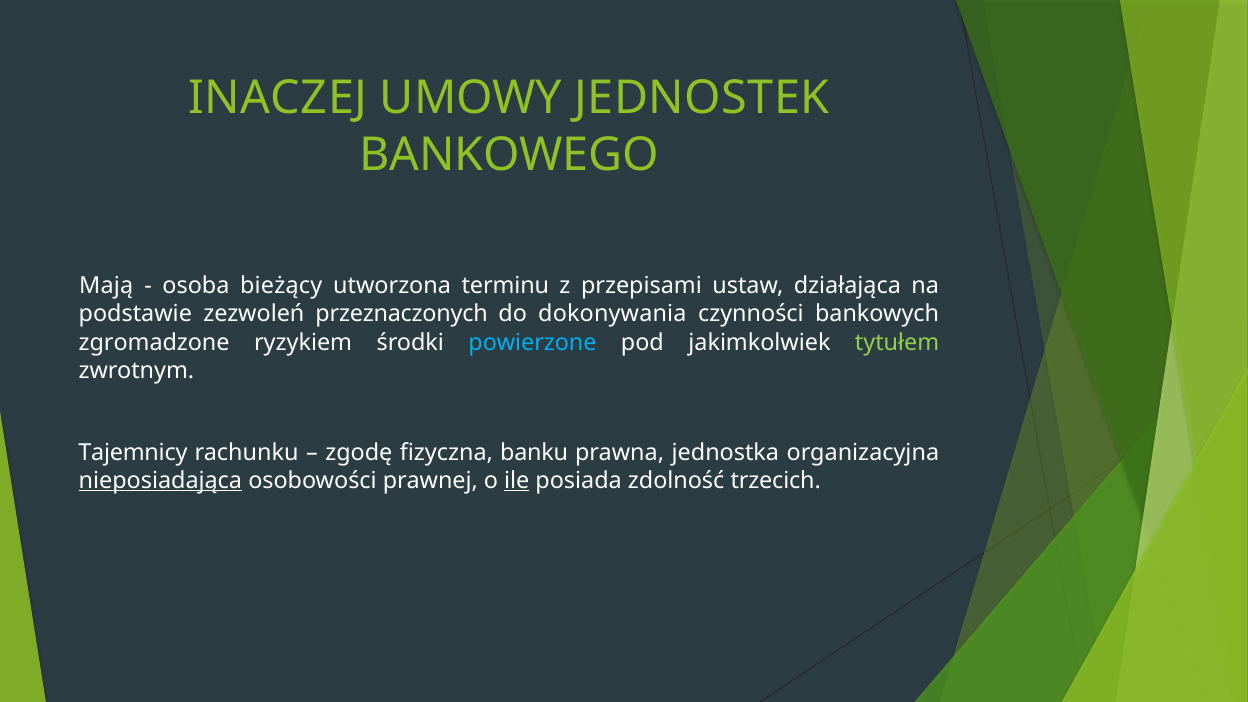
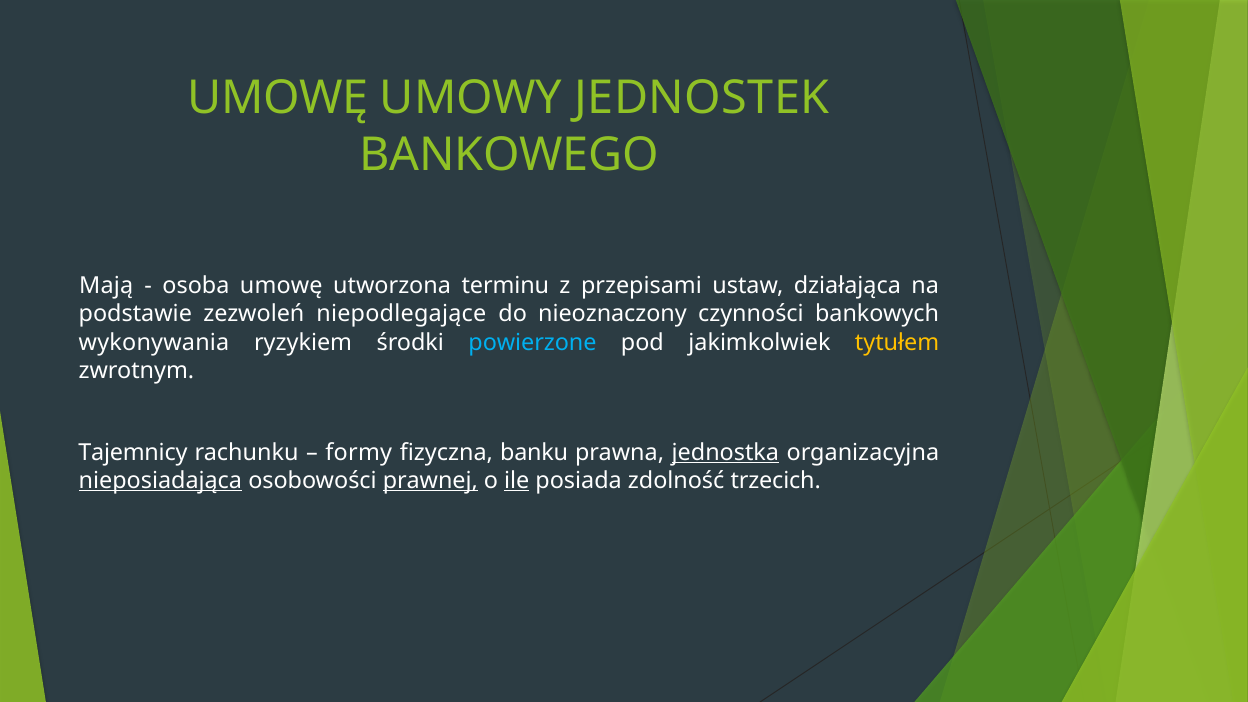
INACZEJ at (278, 98): INACZEJ -> UMOWĘ
osoba bieżący: bieżący -> umowę
przeznaczonych: przeznaczonych -> niepodlegające
dokonywania: dokonywania -> nieoznaczony
zgromadzone: zgromadzone -> wykonywania
tytułem colour: light green -> yellow
zgodę: zgodę -> formy
jednostka underline: none -> present
prawnej underline: none -> present
